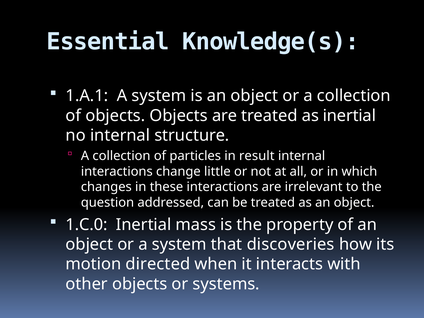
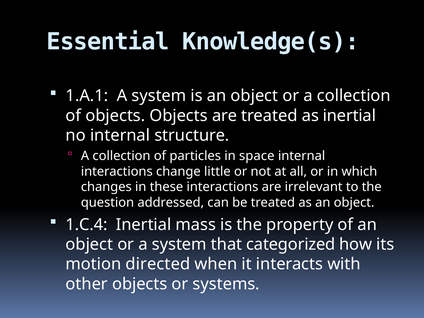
result: result -> space
1.C.0: 1.C.0 -> 1.C.4
discoveries: discoveries -> categorized
